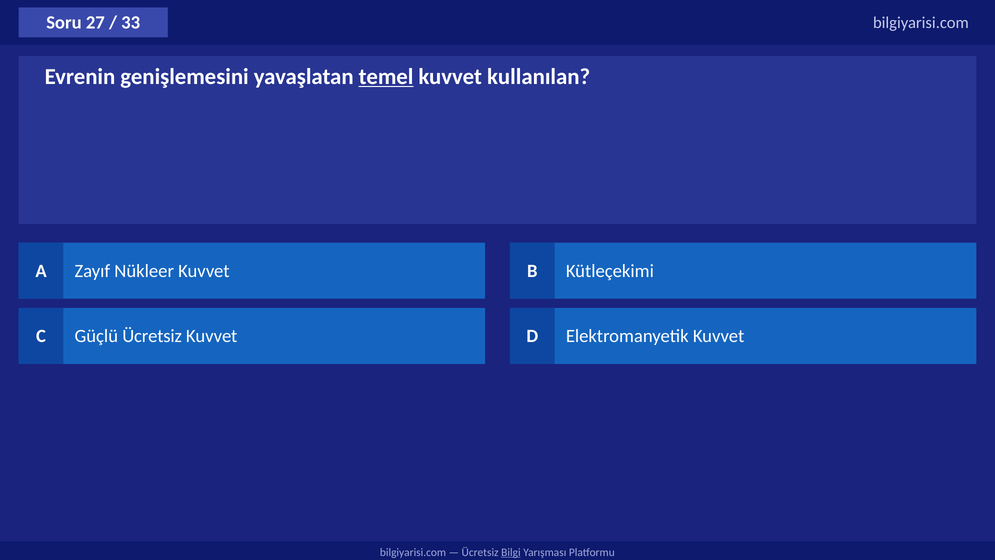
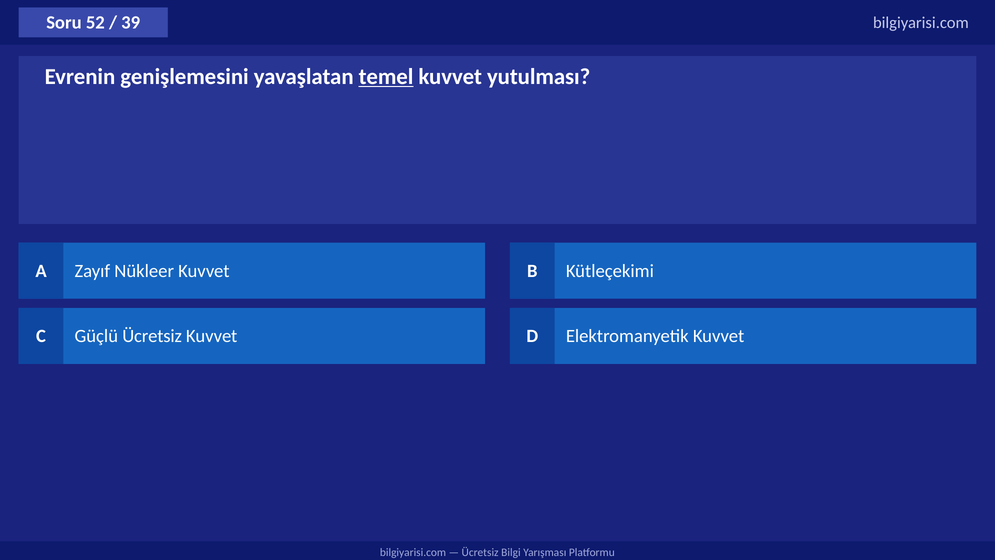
27: 27 -> 52
33: 33 -> 39
kullanılan: kullanılan -> yutulması
Bilgi underline: present -> none
